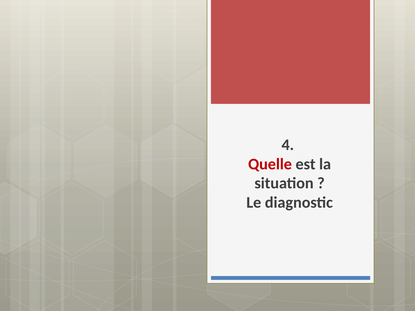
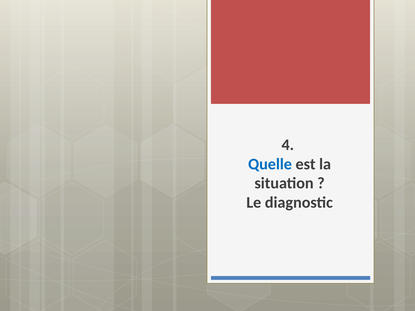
Quelle colour: red -> blue
